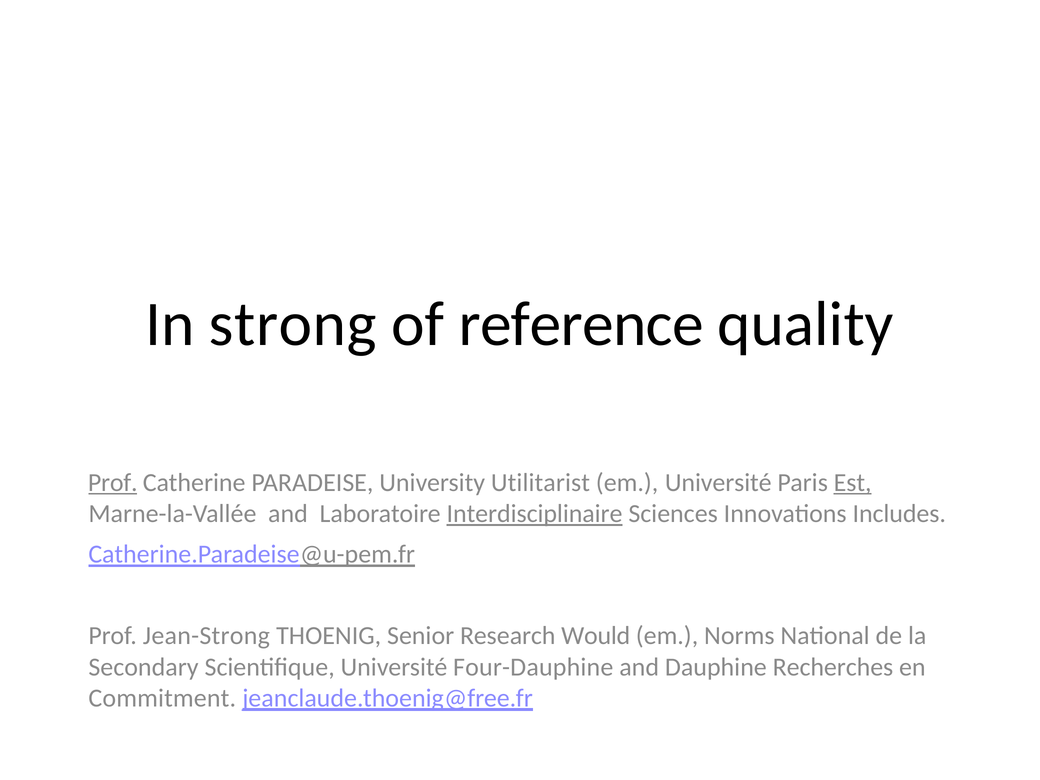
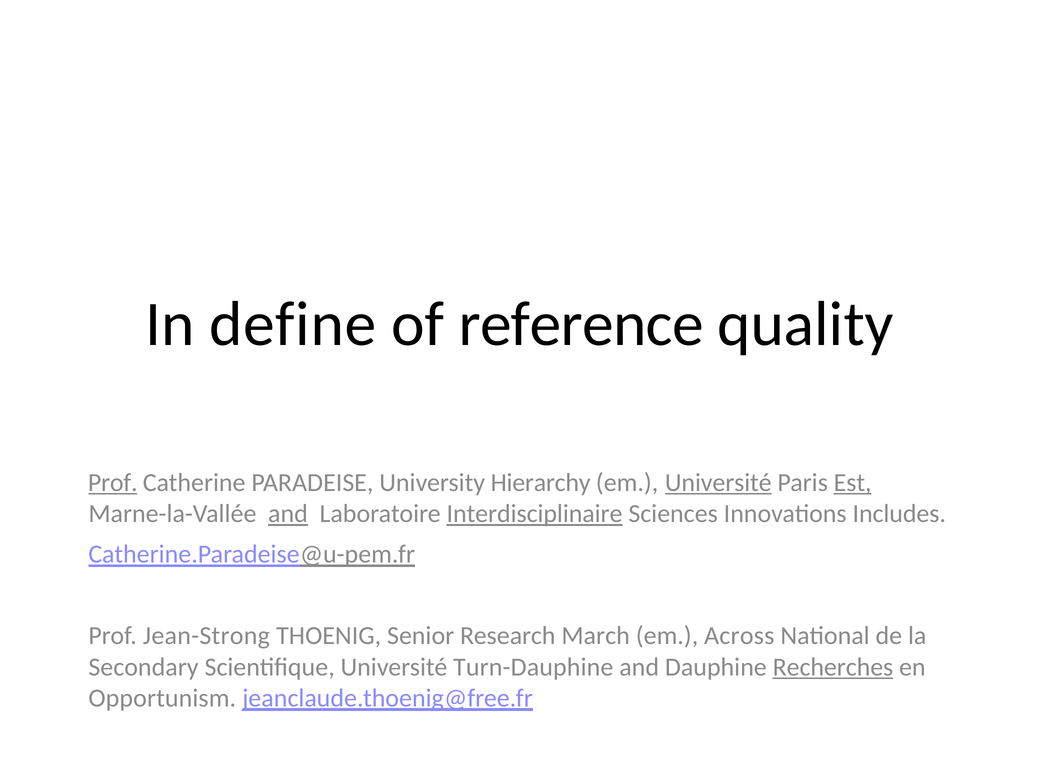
strong: strong -> define
Utilitarist: Utilitarist -> Hierarchy
Université at (718, 483) underline: none -> present
and at (288, 514) underline: none -> present
Would: Would -> March
Norms: Norms -> Across
Four-Dauphine: Four-Dauphine -> Turn-Dauphine
Recherches underline: none -> present
Commitment: Commitment -> Opportunism
